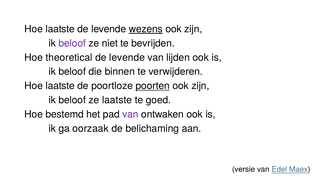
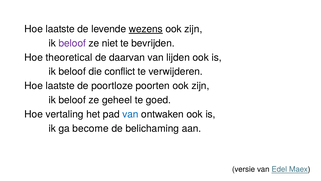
levende at (127, 57): levende -> daarvan
binnen: binnen -> conflict
poorten underline: present -> none
ze laatste: laatste -> geheel
bestemd: bestemd -> vertaling
van at (130, 114) colour: purple -> blue
oorzaak: oorzaak -> become
